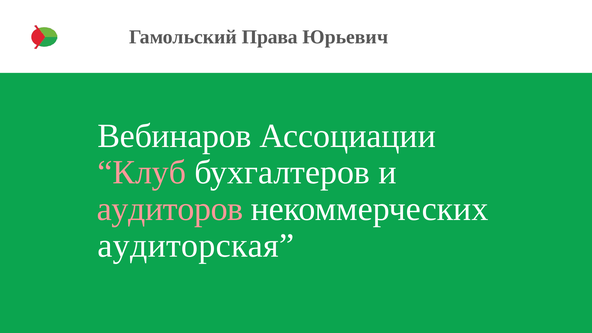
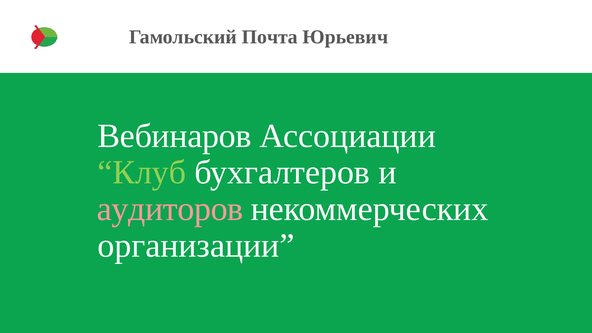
Права: Права -> Почта
Клуб colour: pink -> light green
аудиторская: аудиторская -> организации
